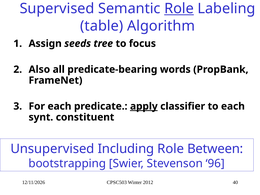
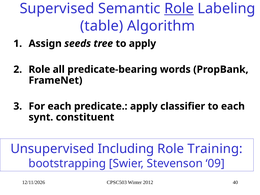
to focus: focus -> apply
Also at (39, 69): Also -> Role
apply at (144, 106) underline: present -> none
Between: Between -> Training
96: 96 -> 09
